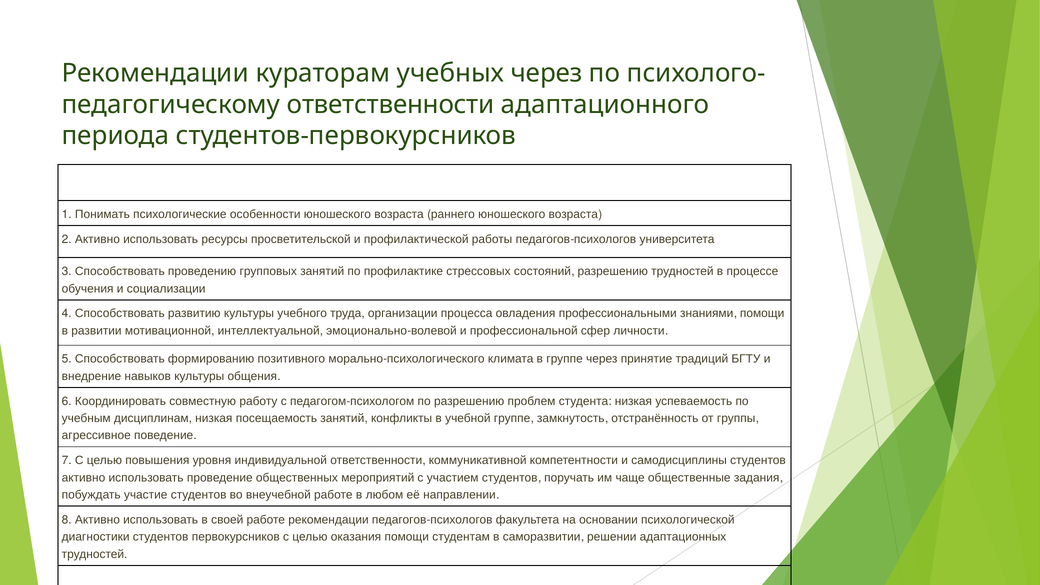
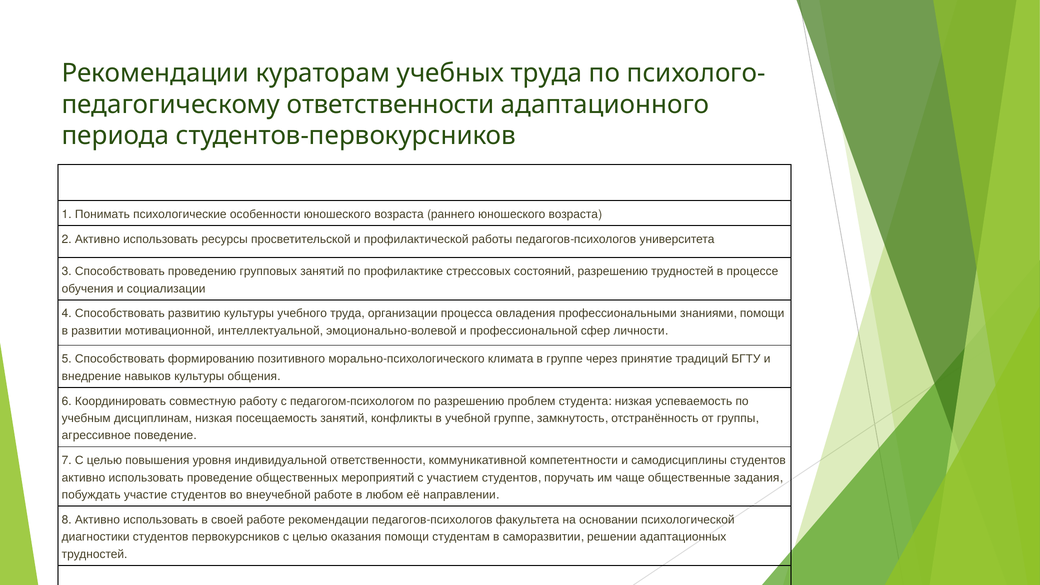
учебных через: через -> труда
